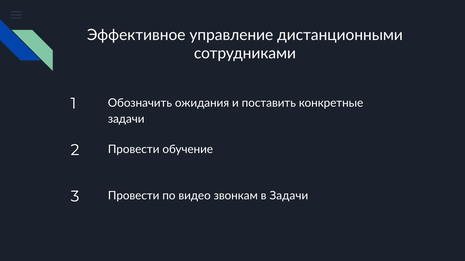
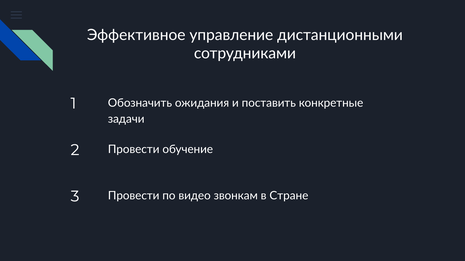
в Задачи: Задачи -> Стране
